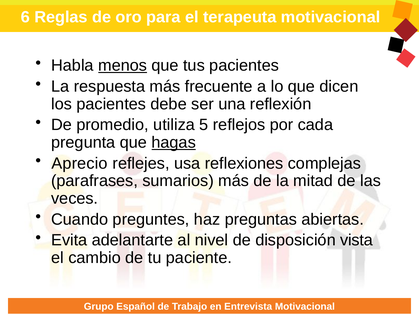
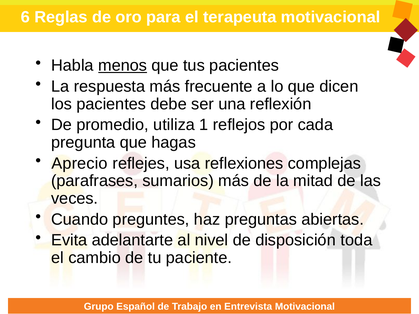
5: 5 -> 1
hagas underline: present -> none
vista: vista -> toda
